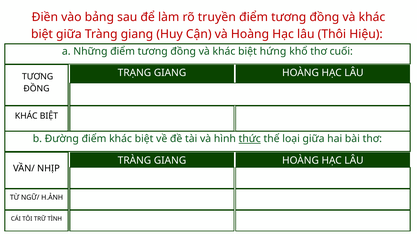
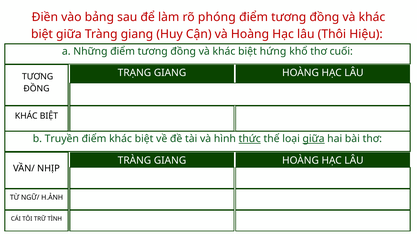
truyền: truyền -> phóng
Đường: Đường -> Truyền
giữa at (314, 139) underline: none -> present
